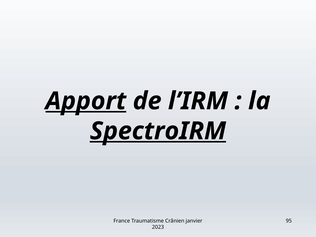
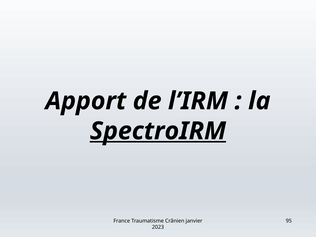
Apport underline: present -> none
